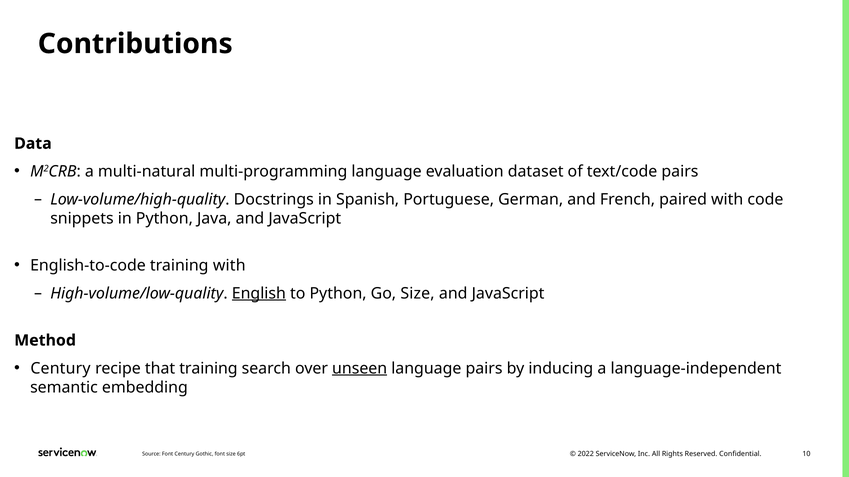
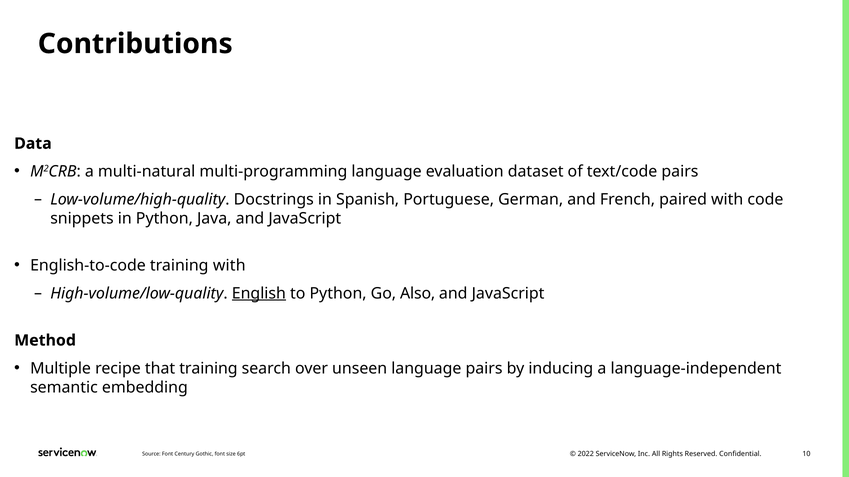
Go Size: Size -> Also
Century at (60, 369): Century -> Multiple
unseen underline: present -> none
